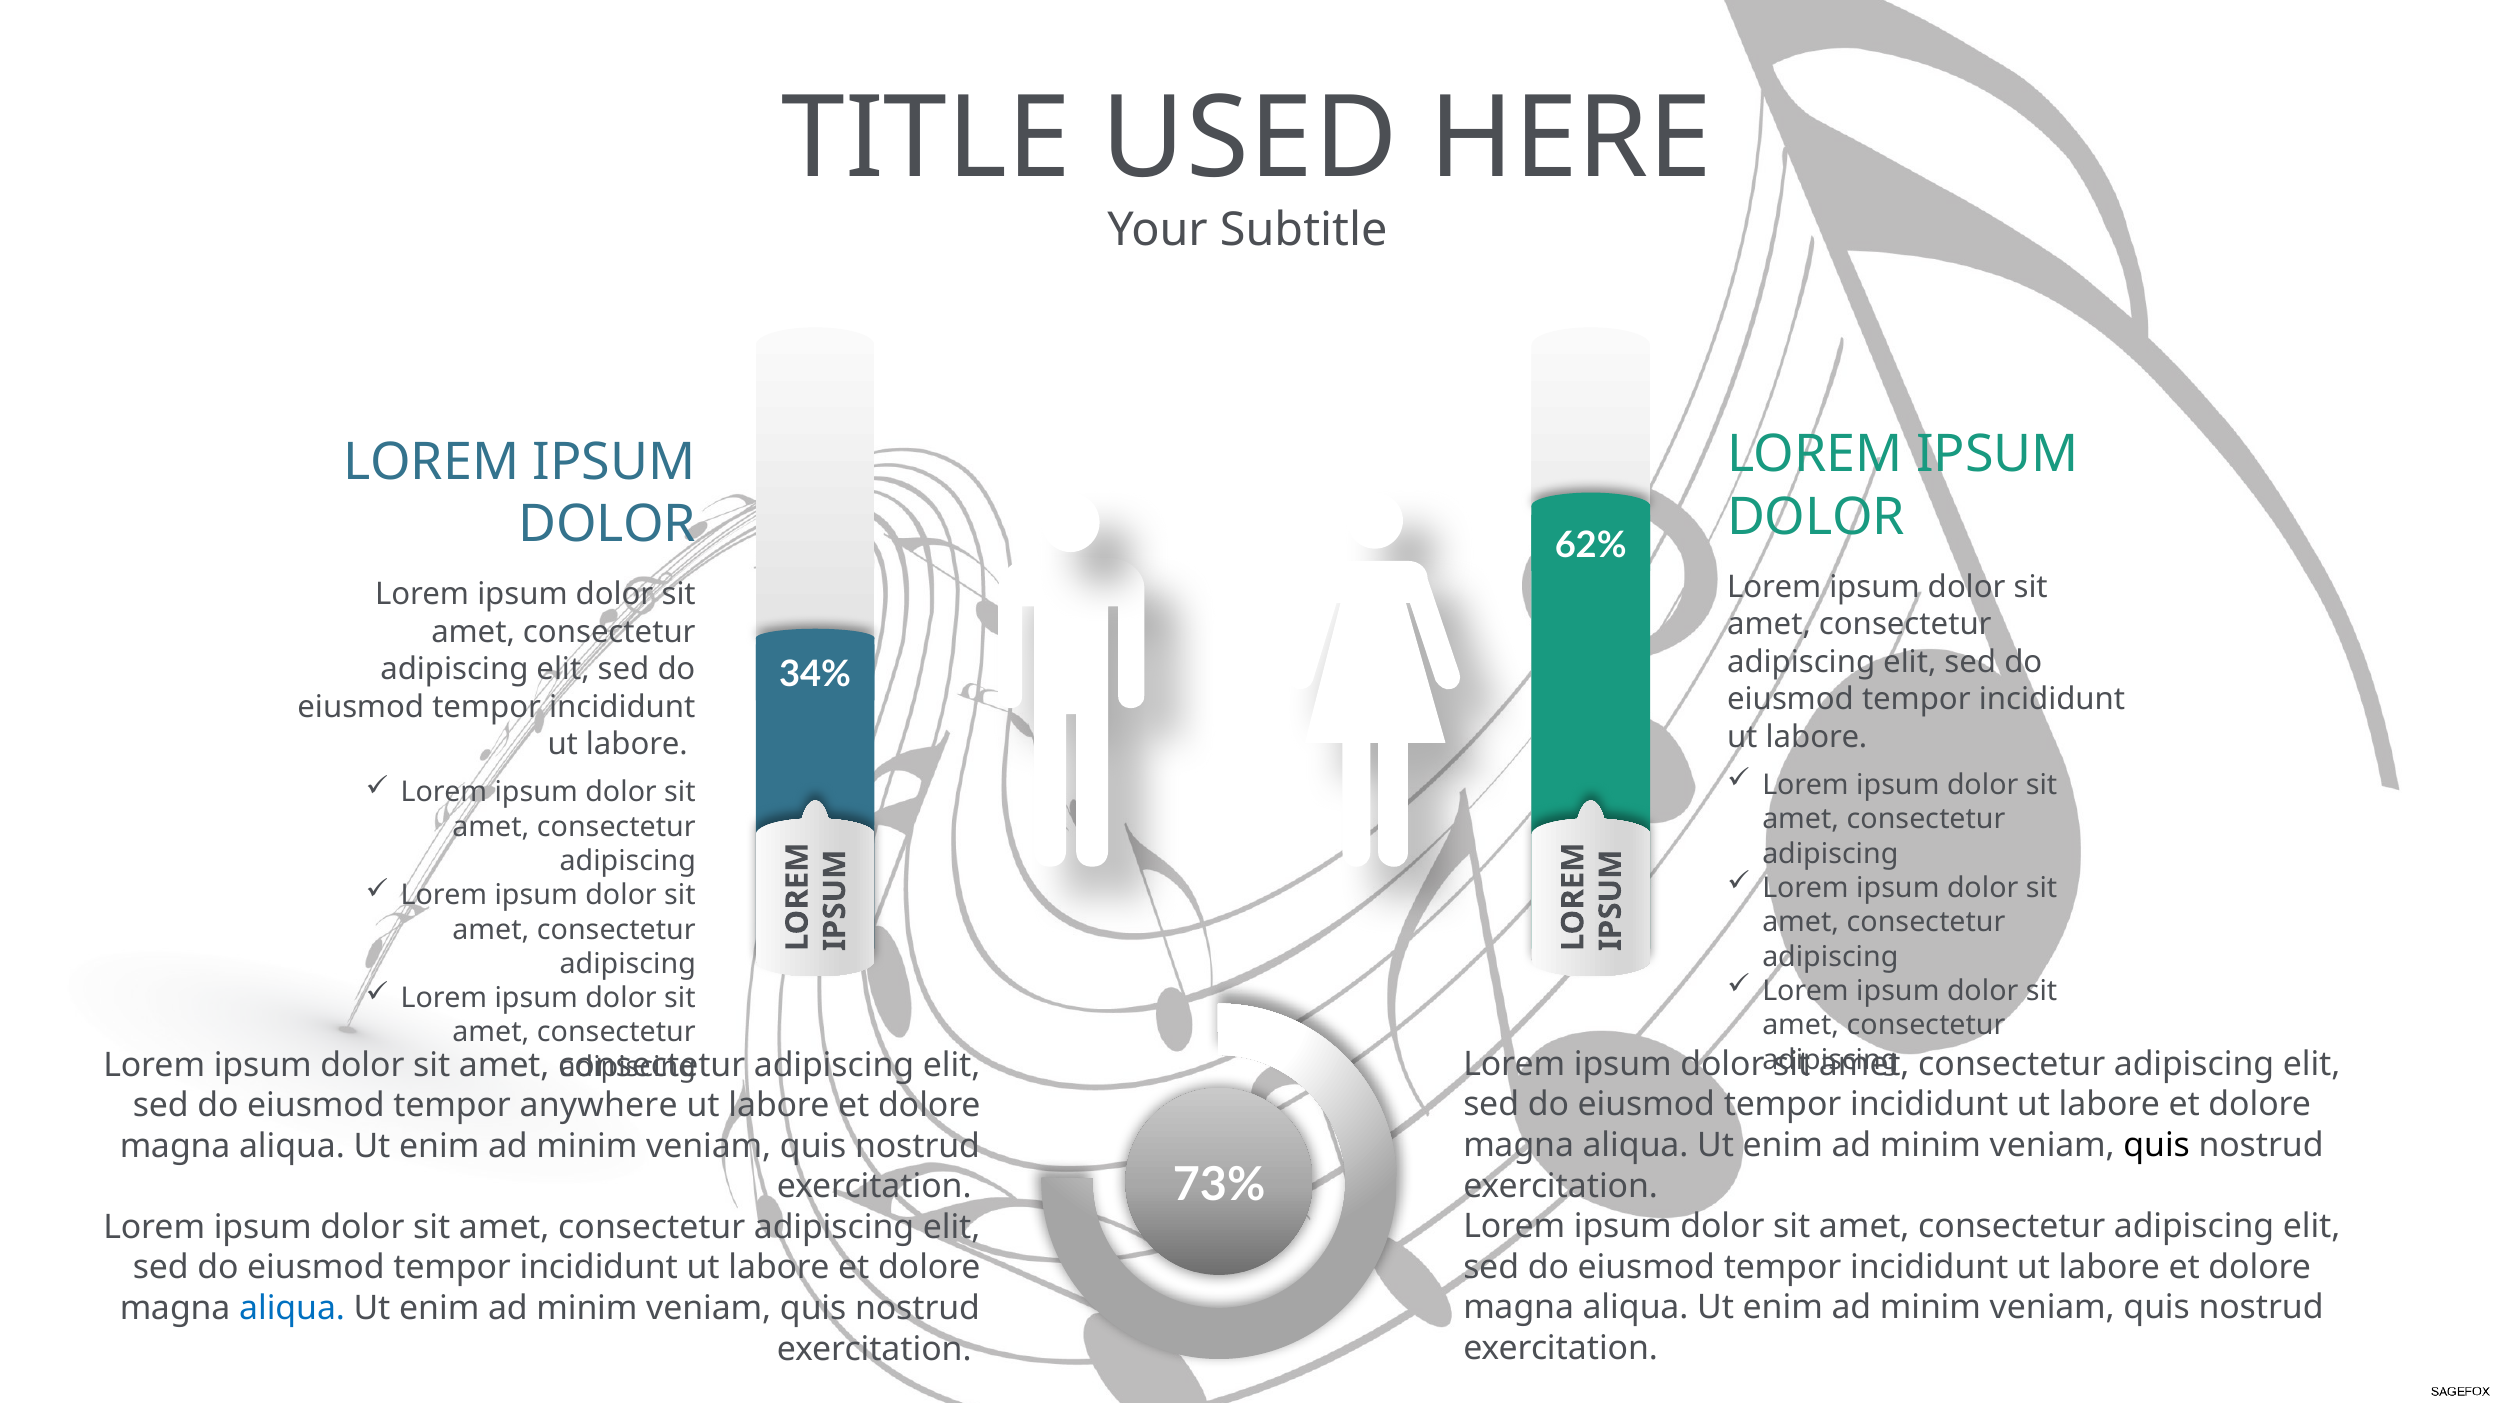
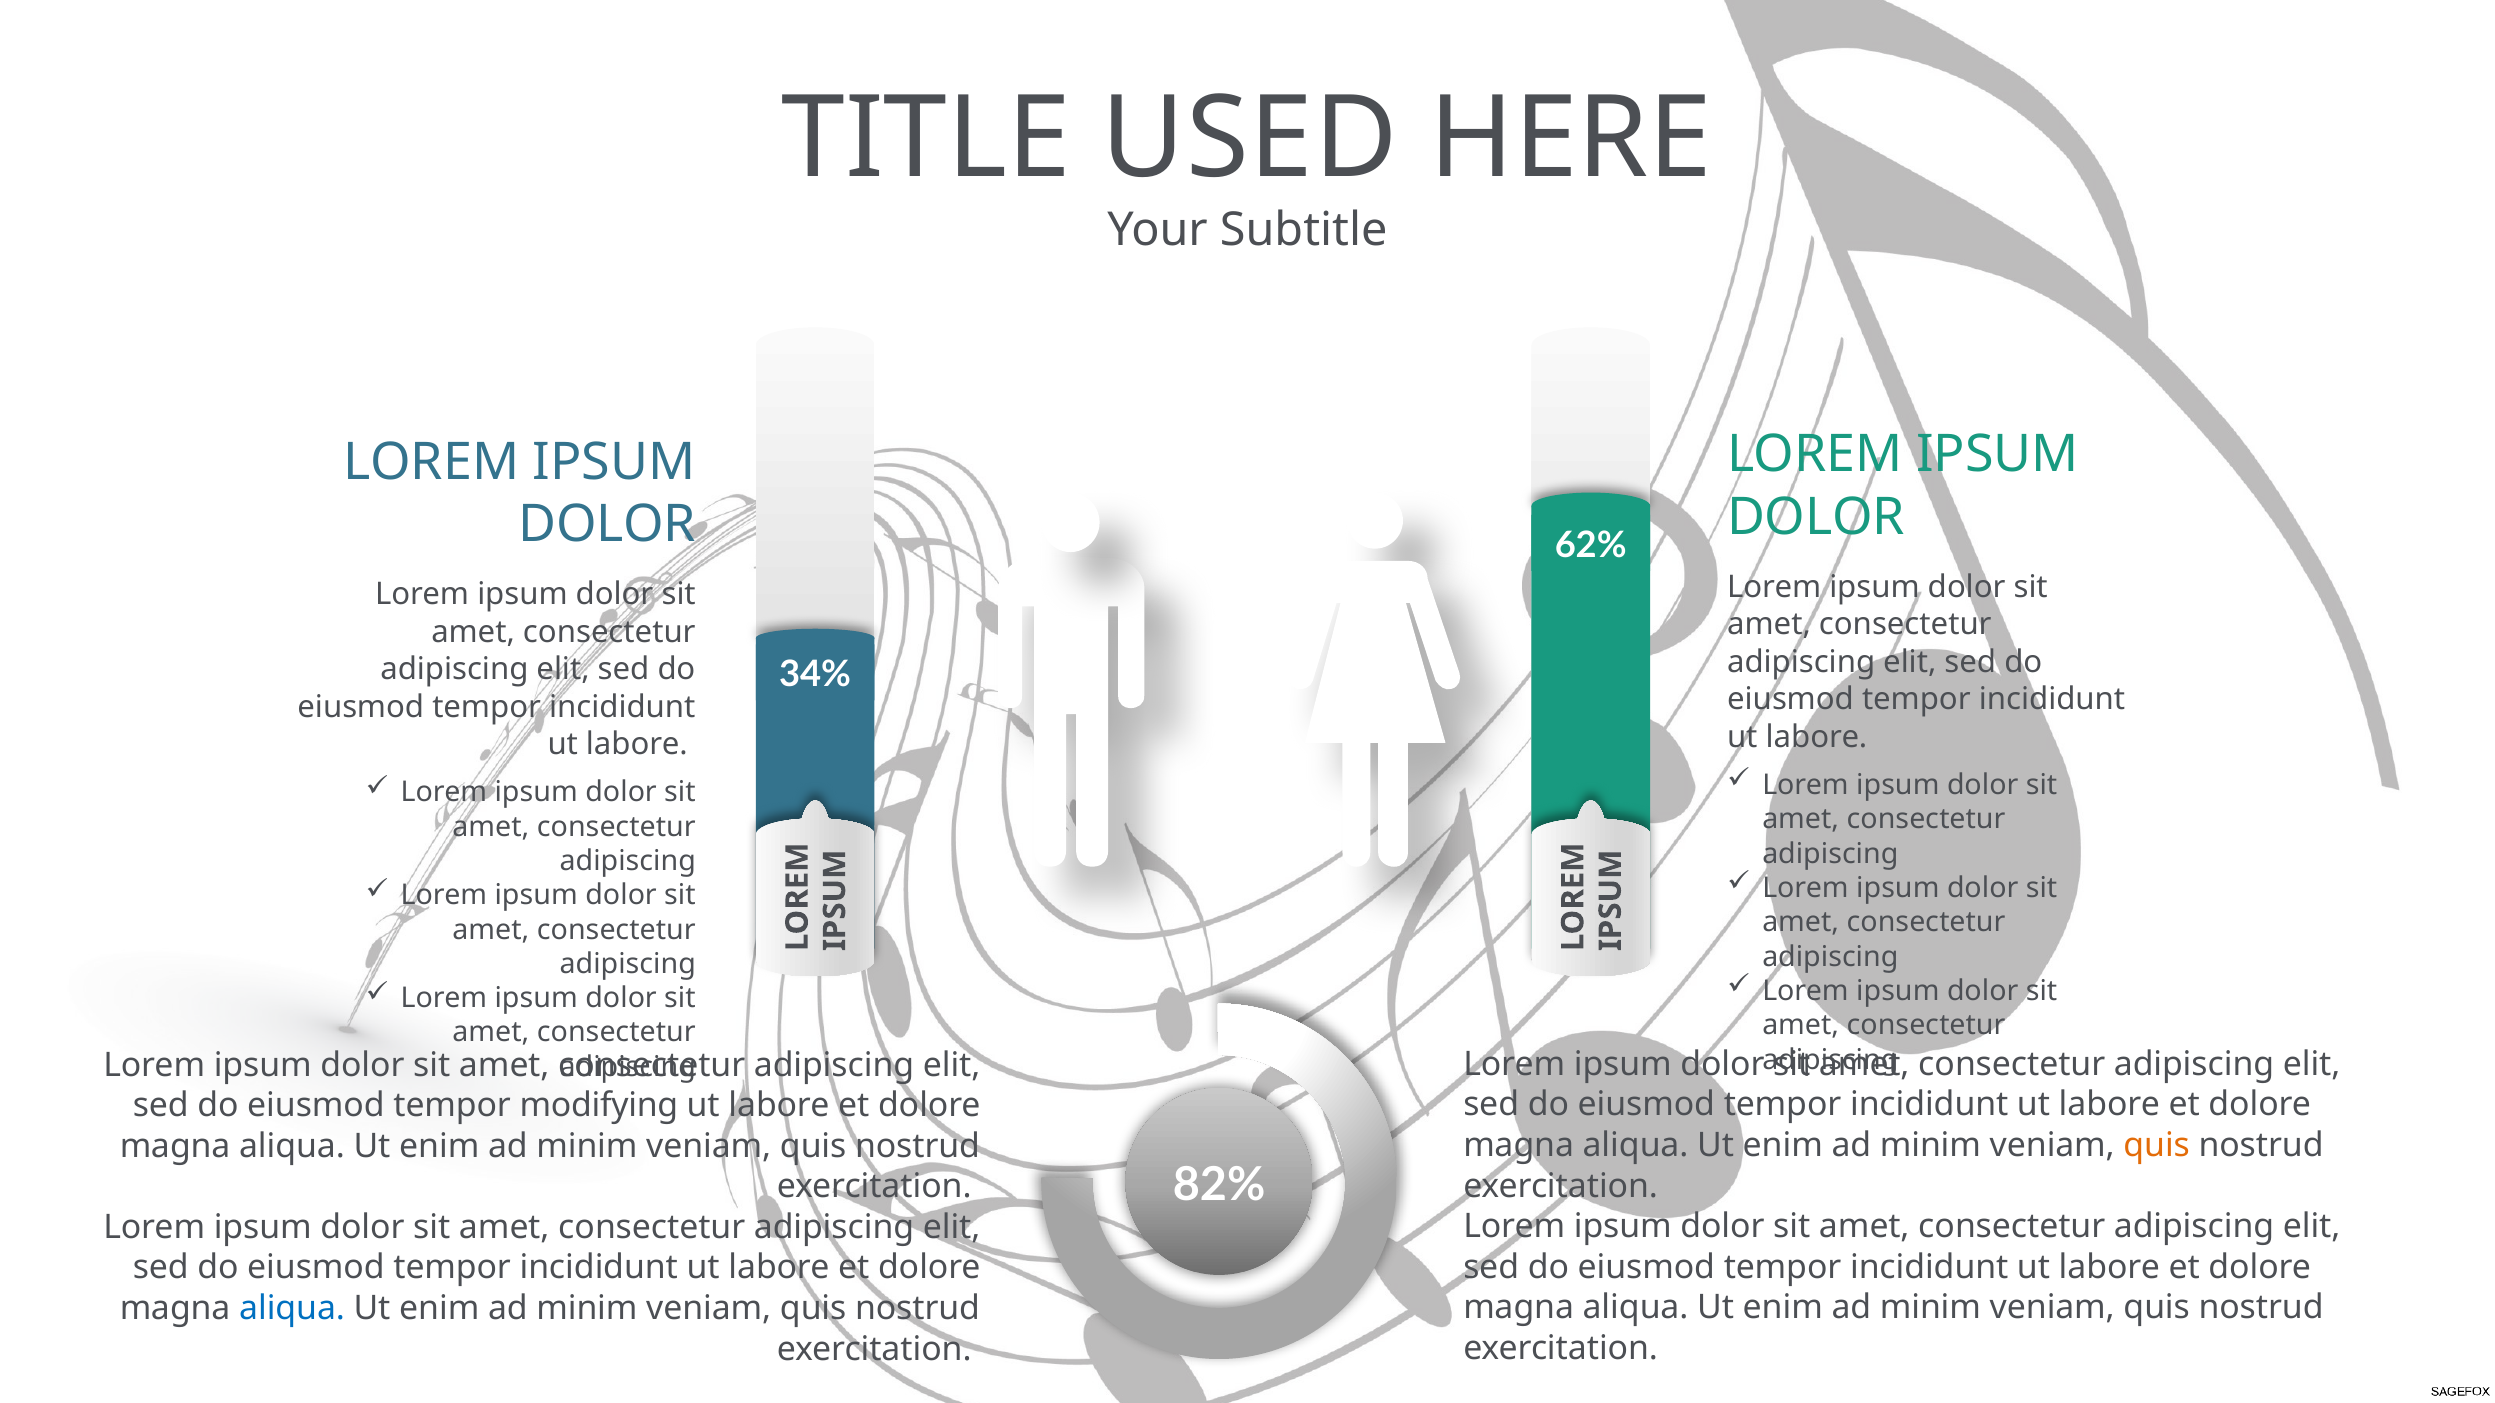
anywhere: anywhere -> modifying
quis at (2157, 1146) colour: black -> orange
73%: 73% -> 82%
